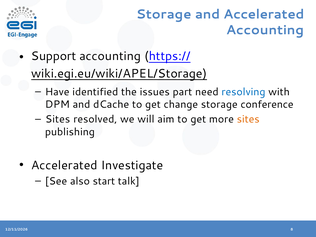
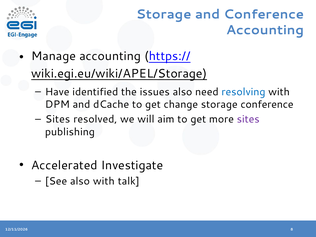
and Accelerated: Accelerated -> Conference
Support: Support -> Manage
issues part: part -> also
sites at (248, 119) colour: orange -> purple
also start: start -> with
